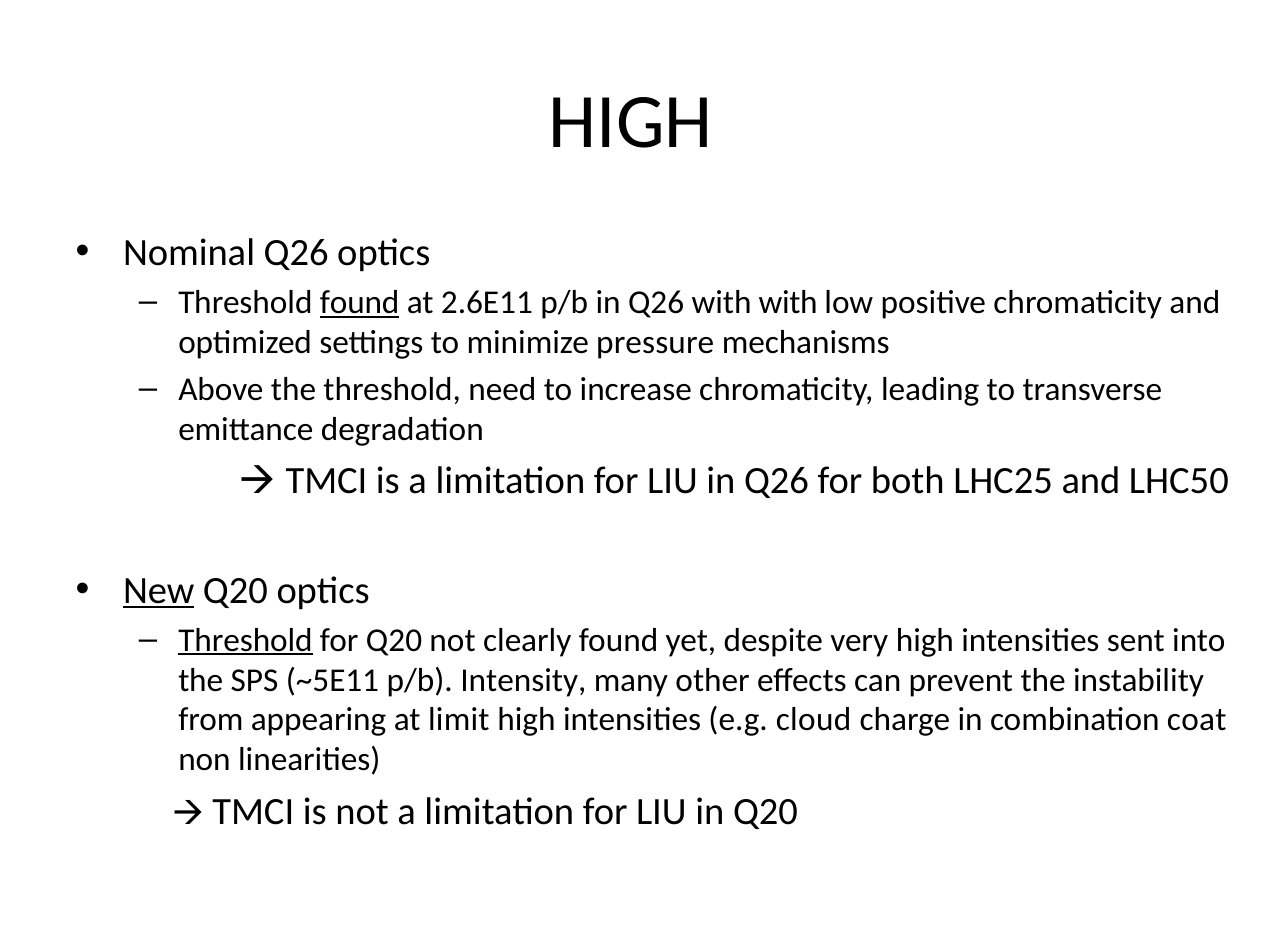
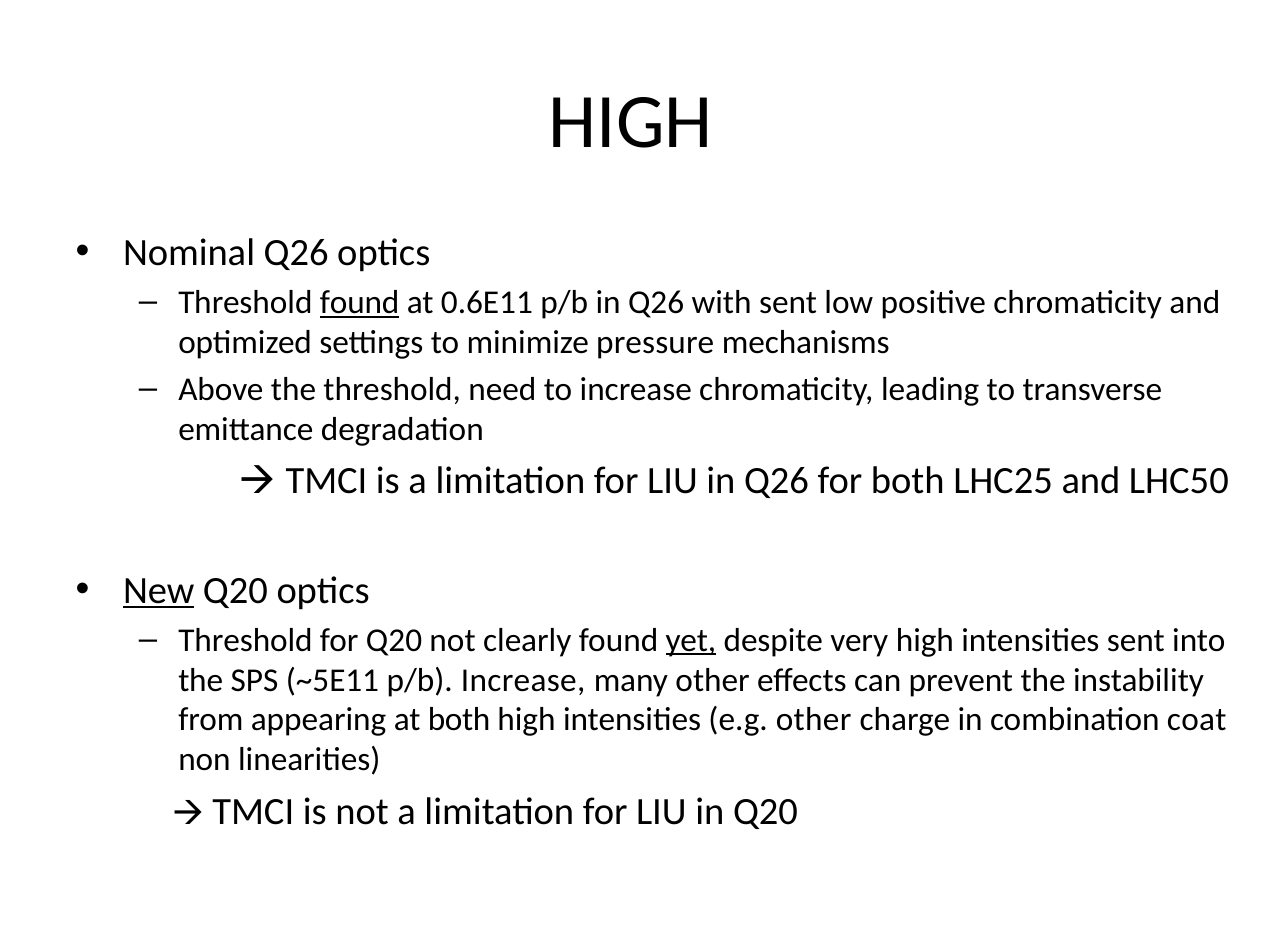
2.6E11: 2.6E11 -> 0.6E11
with with: with -> sent
Threshold at (245, 640) underline: present -> none
yet underline: none -> present
p/b Intensity: Intensity -> Increase
at limit: limit -> both
e.g cloud: cloud -> other
